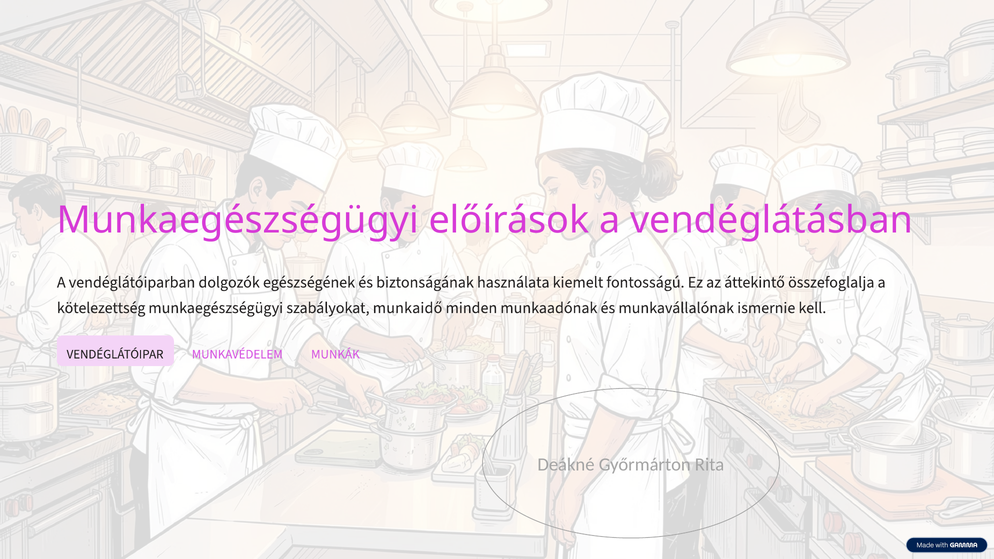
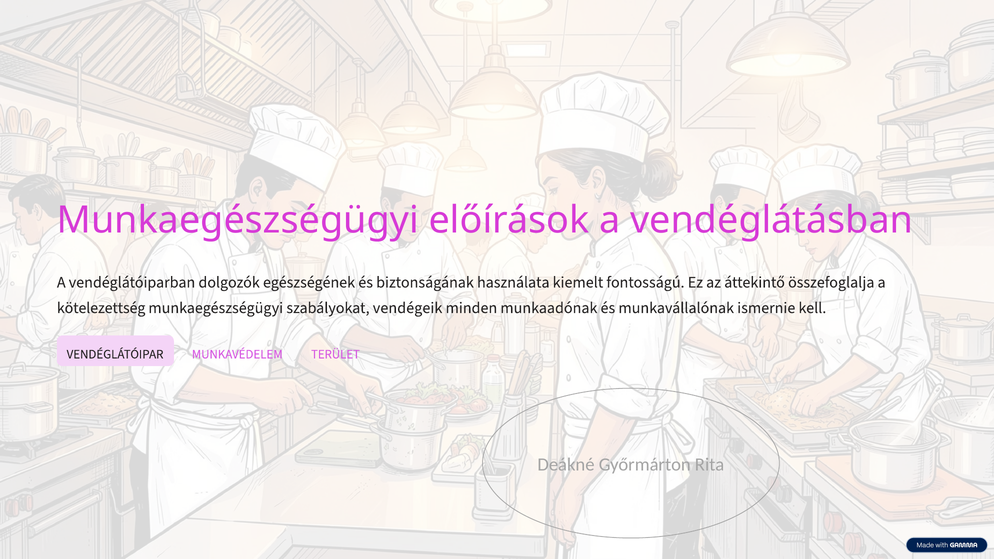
munkaidő: munkaidő -> vendégeik
MUNKÁK: MUNKÁK -> TERÜLET
